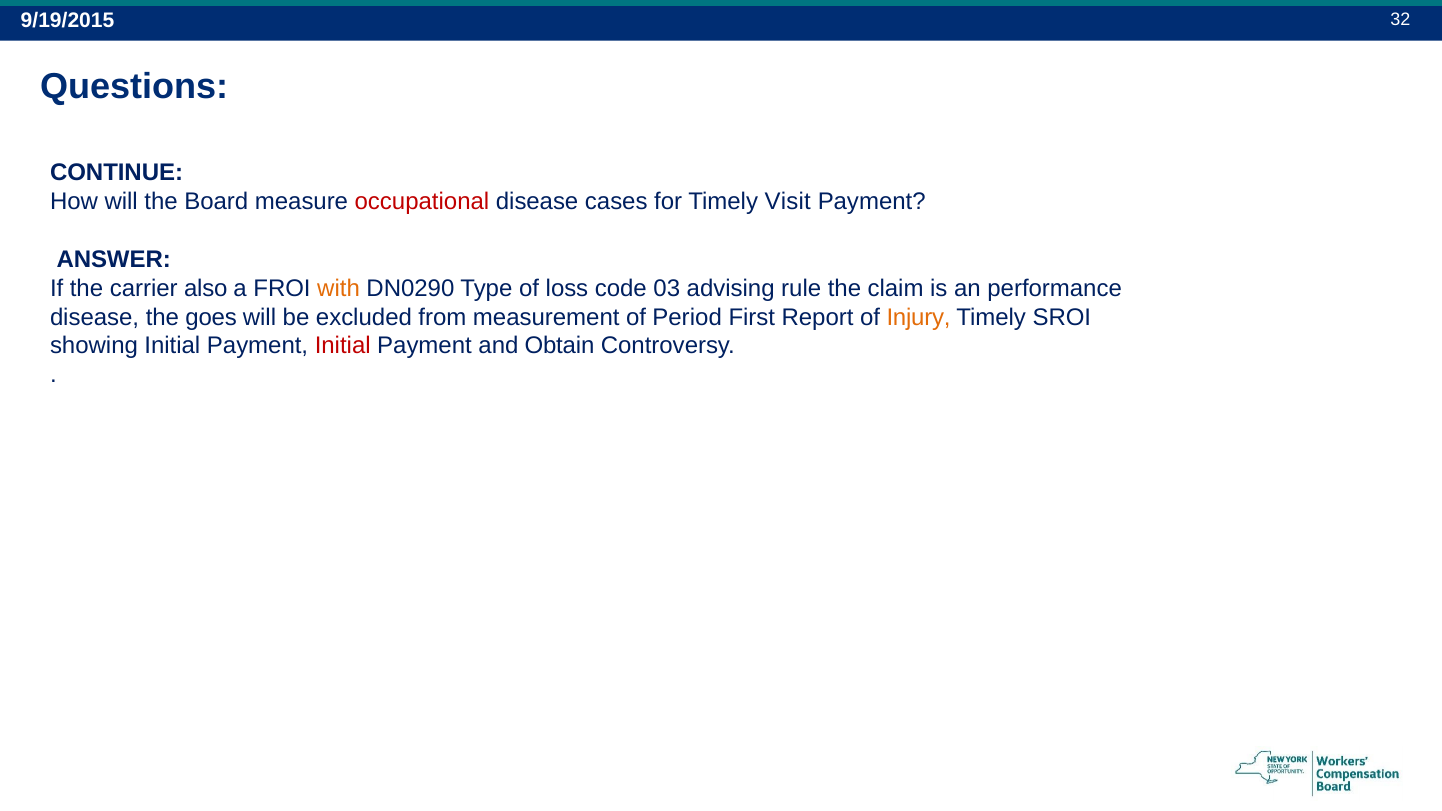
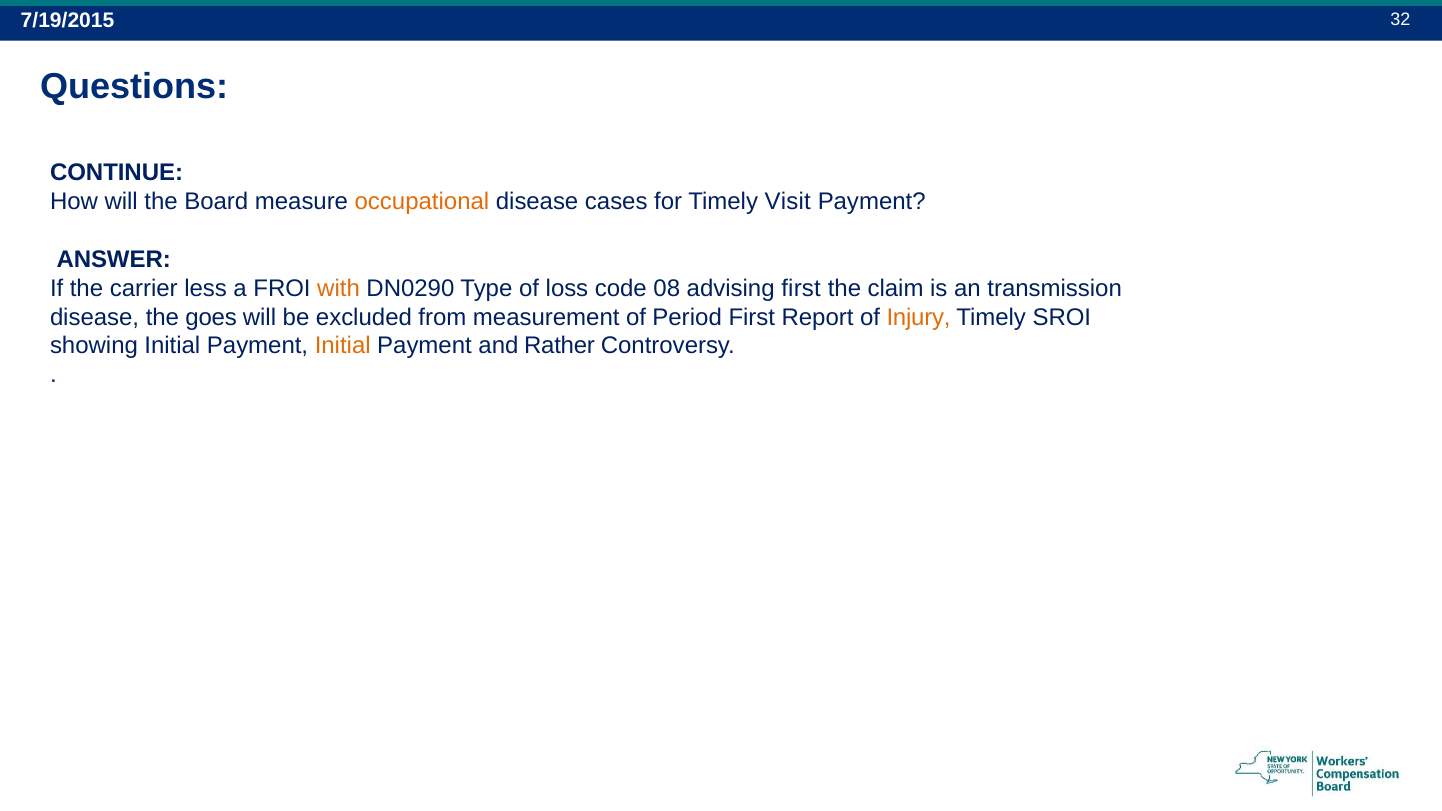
9/19/2015: 9/19/2015 -> 7/19/2015
occupational colour: red -> orange
also: also -> less
03: 03 -> 08
advising rule: rule -> first
performance: performance -> transmission
Initial at (343, 346) colour: red -> orange
Obtain: Obtain -> Rather
